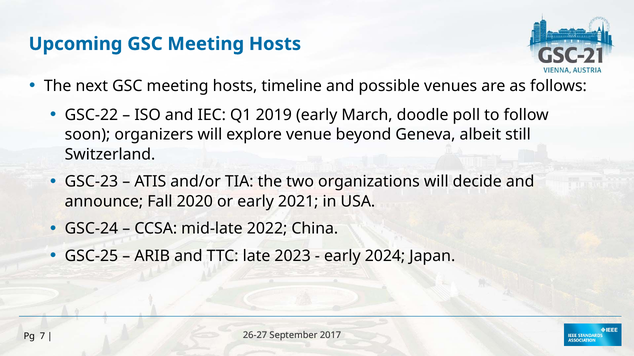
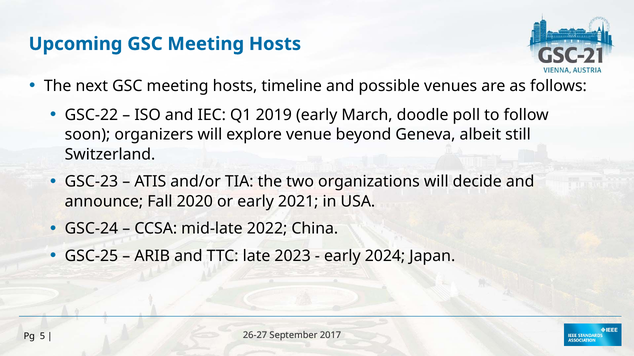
7: 7 -> 5
